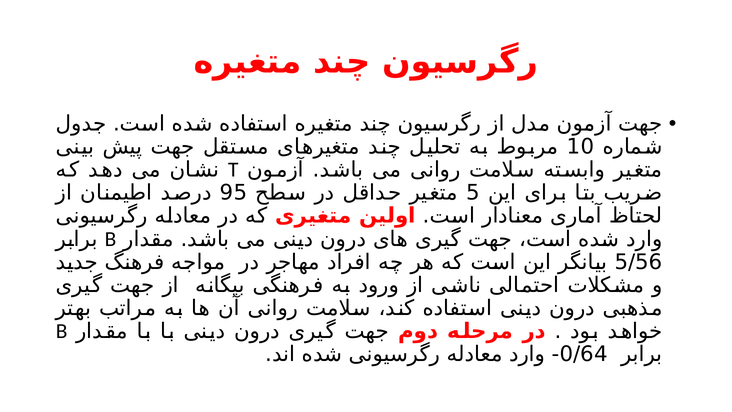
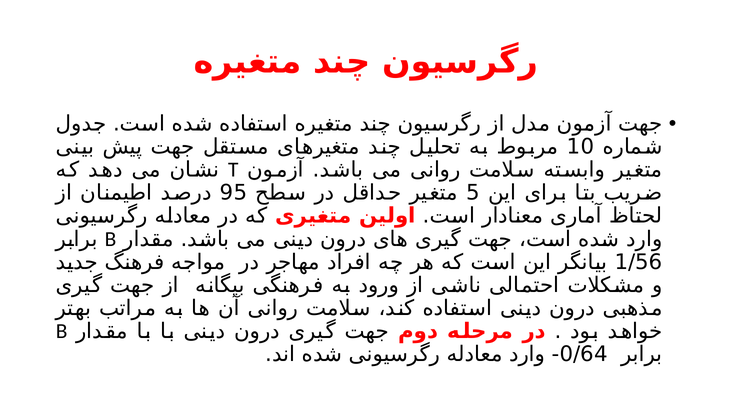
5/56: 5/56 -> 1/56
